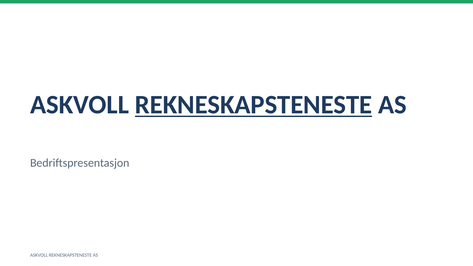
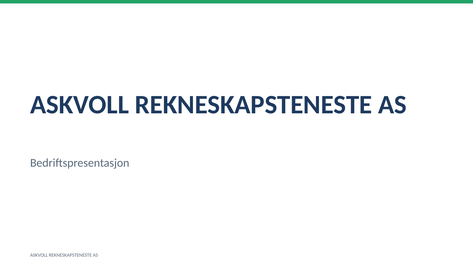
REKNESKAPSTENESTE at (254, 105) underline: present -> none
